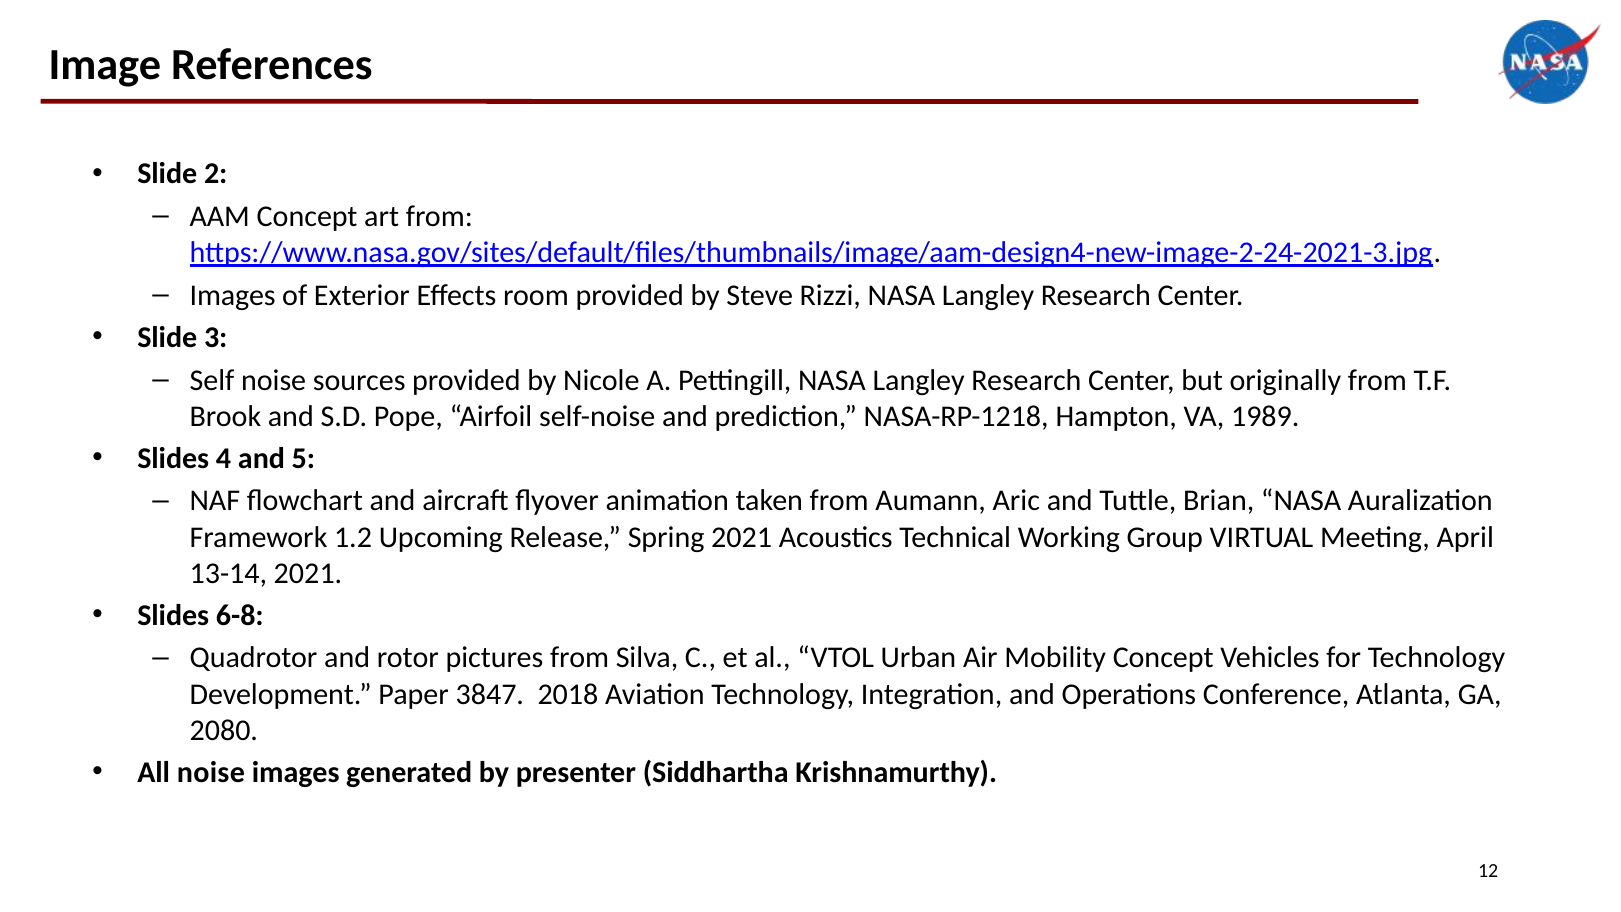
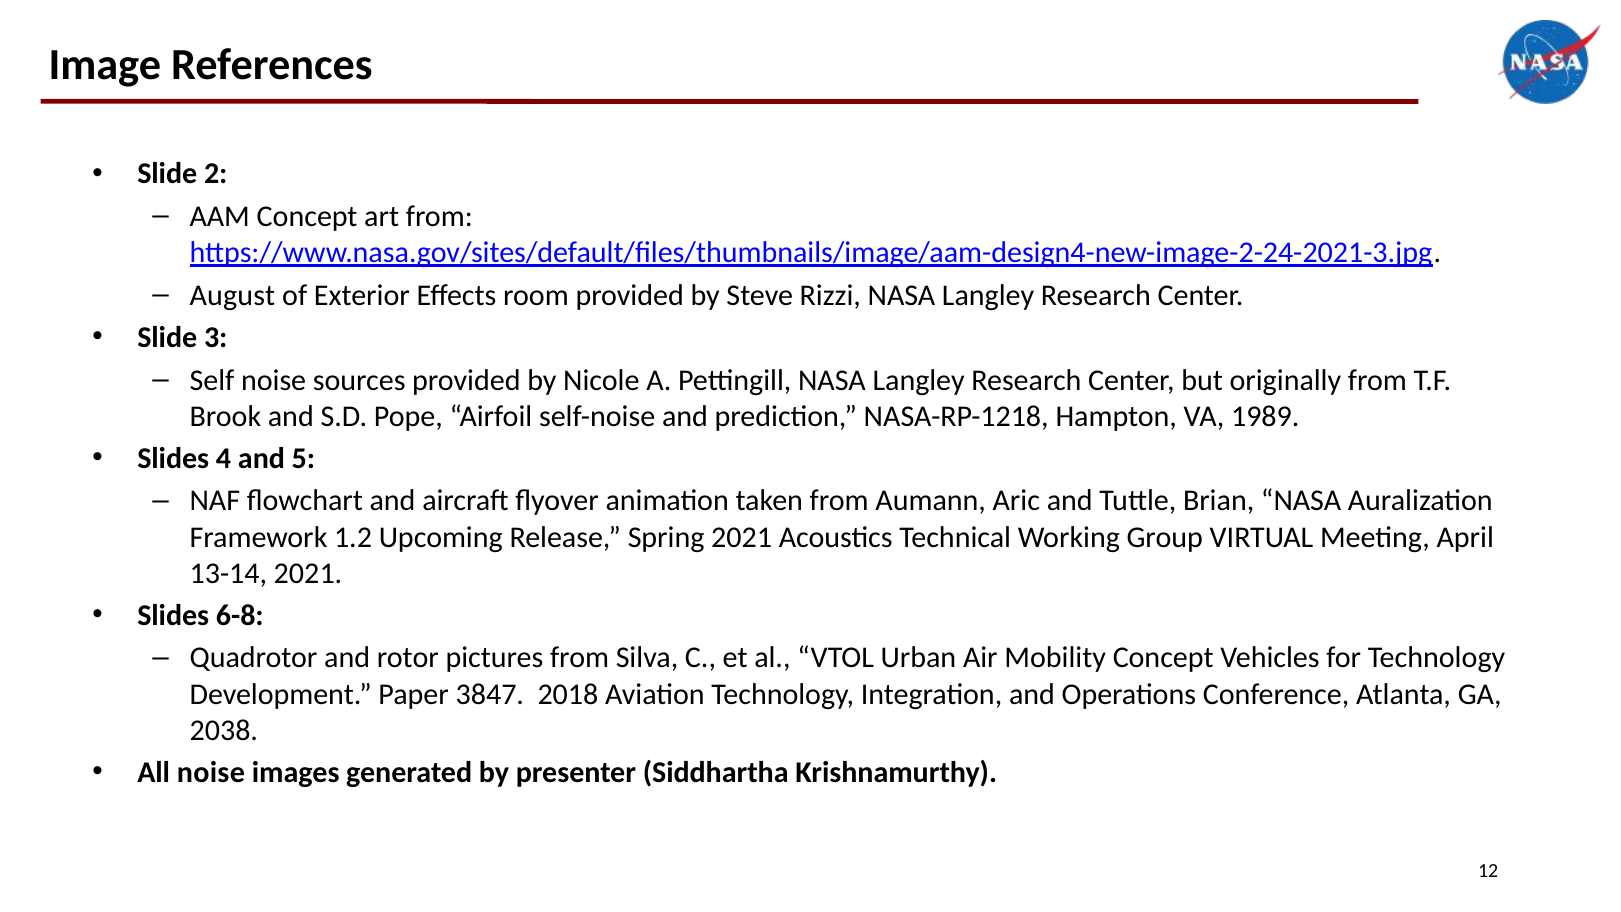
Images at (233, 295): Images -> August
2080: 2080 -> 2038
